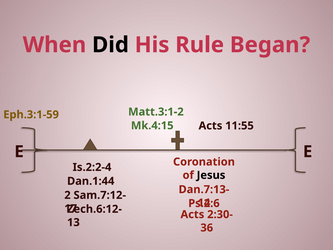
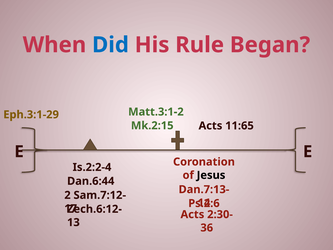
Did colour: black -> blue
Eph.3:1-59: Eph.3:1-59 -> Eph.3:1-29
Mk.4:15: Mk.4:15 -> Mk.2:15
11:55: 11:55 -> 11:65
Dan.1:44: Dan.1:44 -> Dan.6:44
